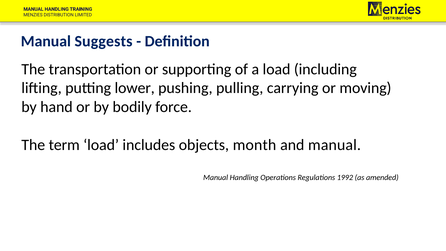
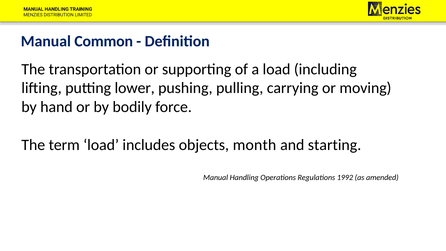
Suggests: Suggests -> Common
and manual: manual -> starting
